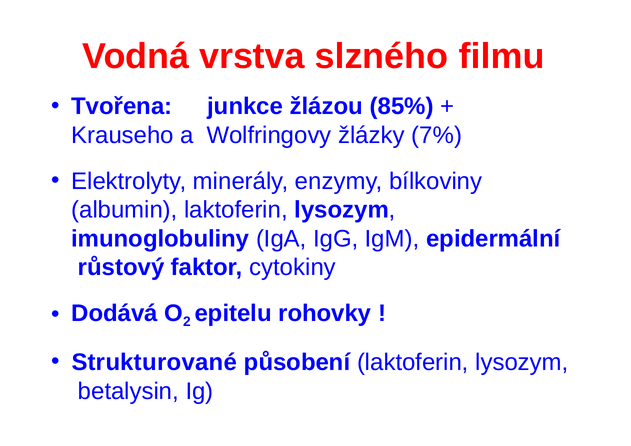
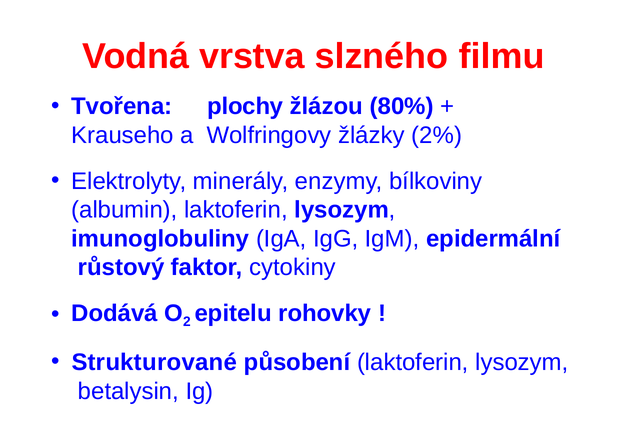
junkce: junkce -> plochy
85%: 85% -> 80%
7%: 7% -> 2%
